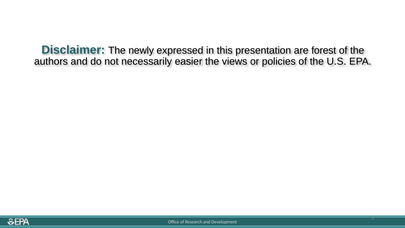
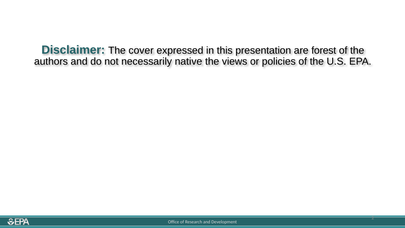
newly: newly -> cover
easier: easier -> native
